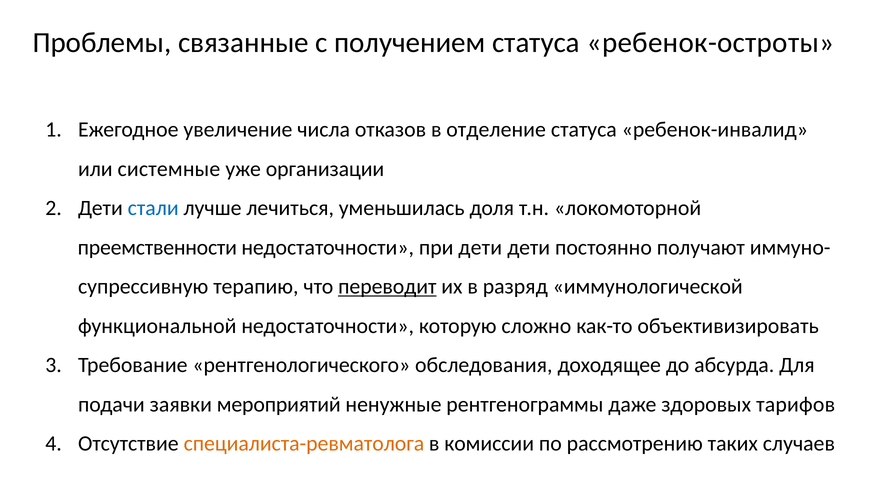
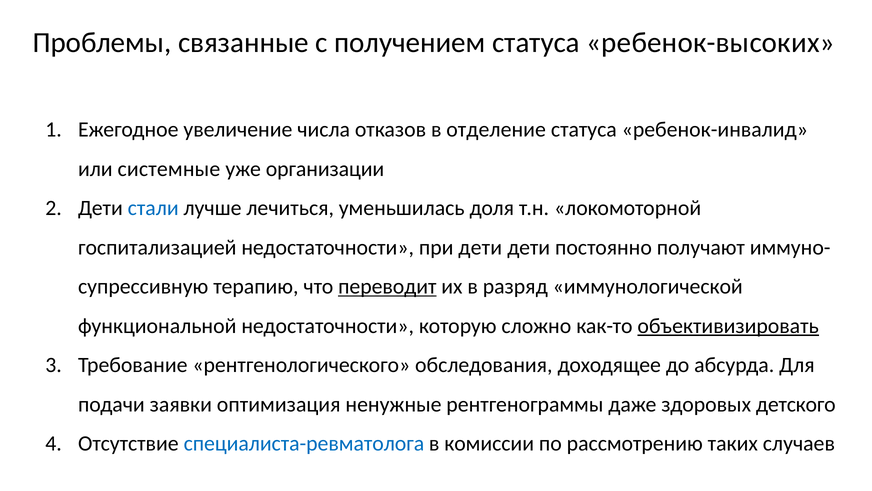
ребенок-остроты: ребенок-остроты -> ребенок-высоких
преемственности: преемственности -> госпитализацией
объективизировать underline: none -> present
мероприятий: мероприятий -> оптимизация
тарифов: тарифов -> детского
специалиста-ревматолога colour: orange -> blue
